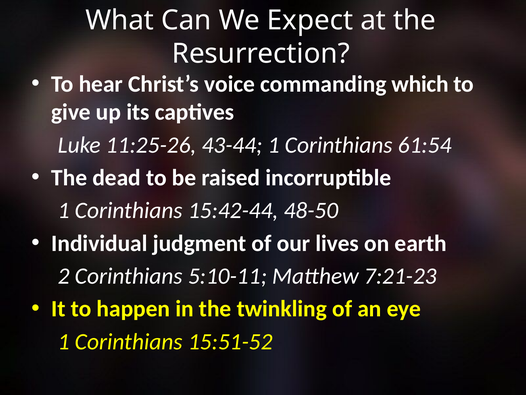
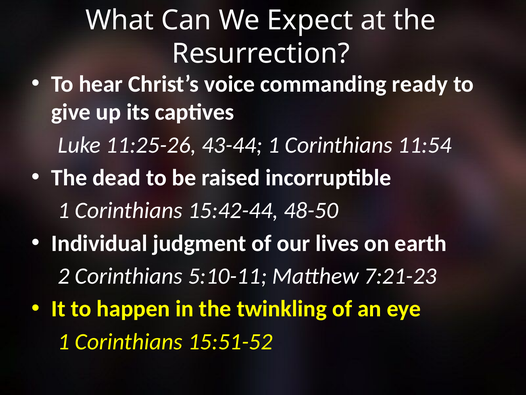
which: which -> ready
61:54: 61:54 -> 11:54
